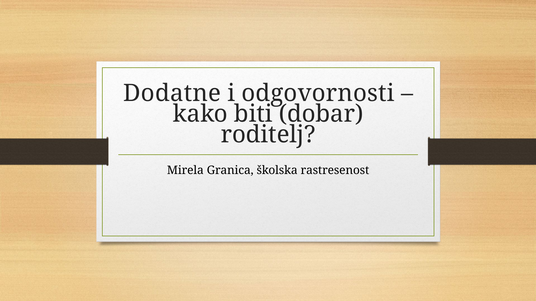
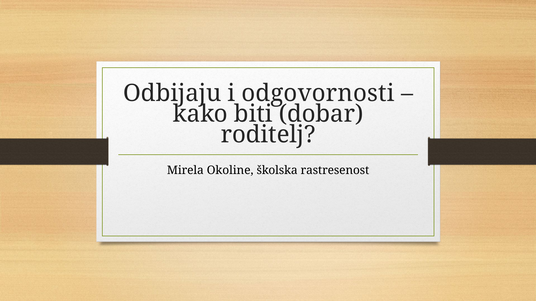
Dodatne: Dodatne -> Odbijaju
Granica: Granica -> Okoline
